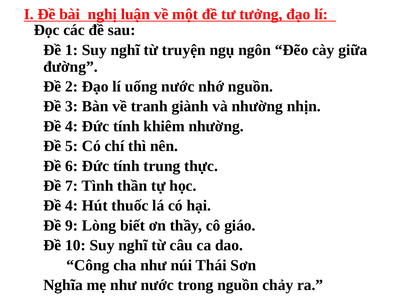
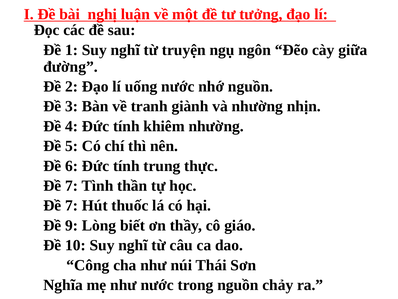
4 at (72, 205): 4 -> 7
